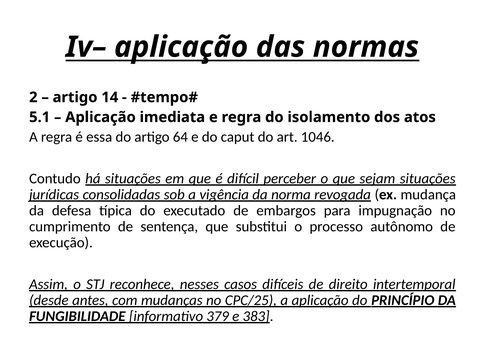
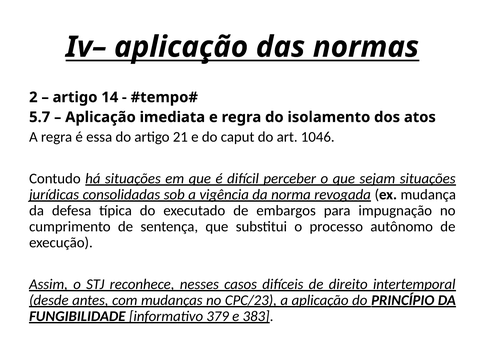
5.1: 5.1 -> 5.7
64: 64 -> 21
CPC/25: CPC/25 -> CPC/23
